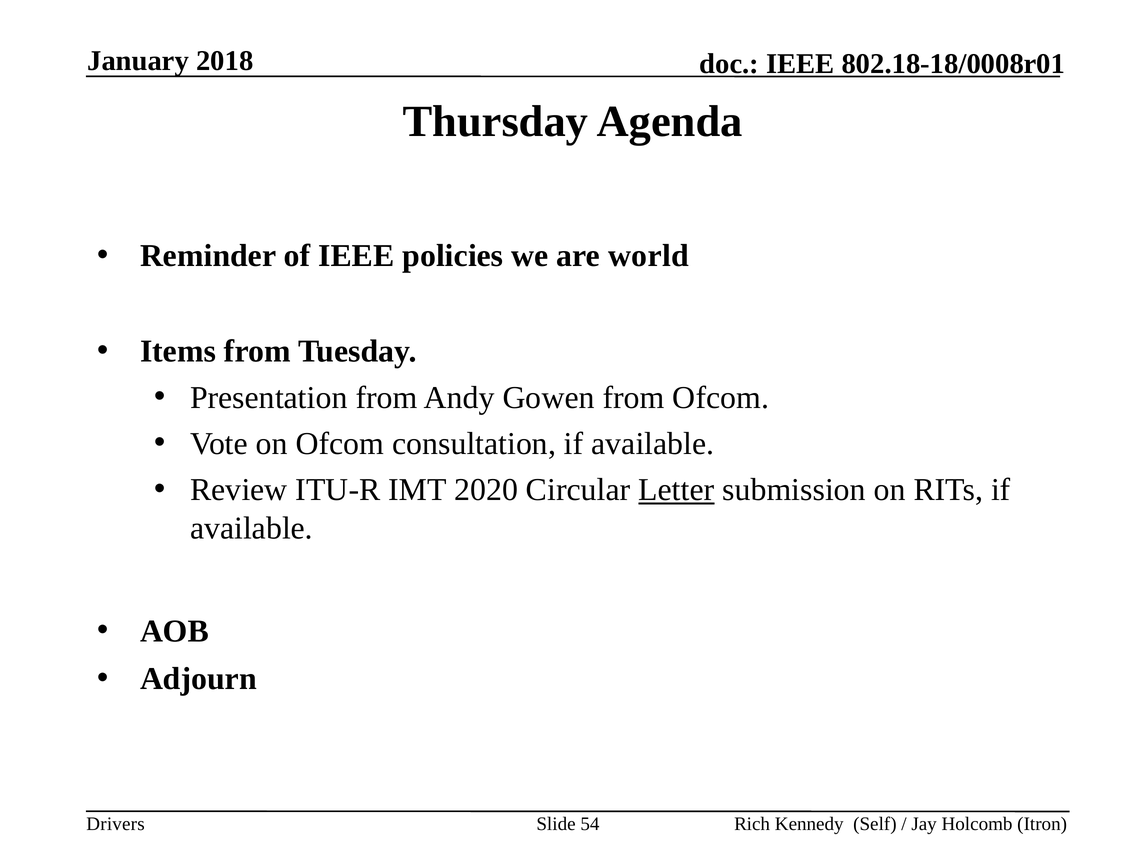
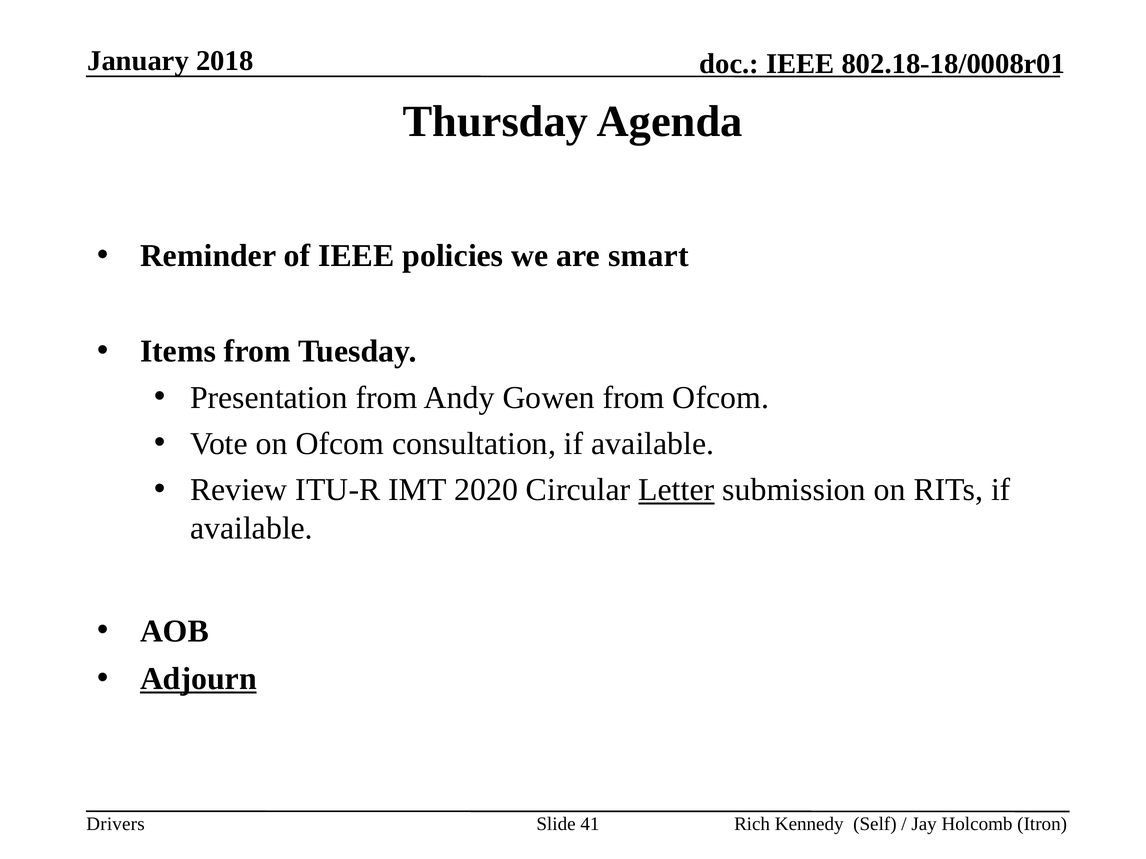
world: world -> smart
Adjourn underline: none -> present
54: 54 -> 41
